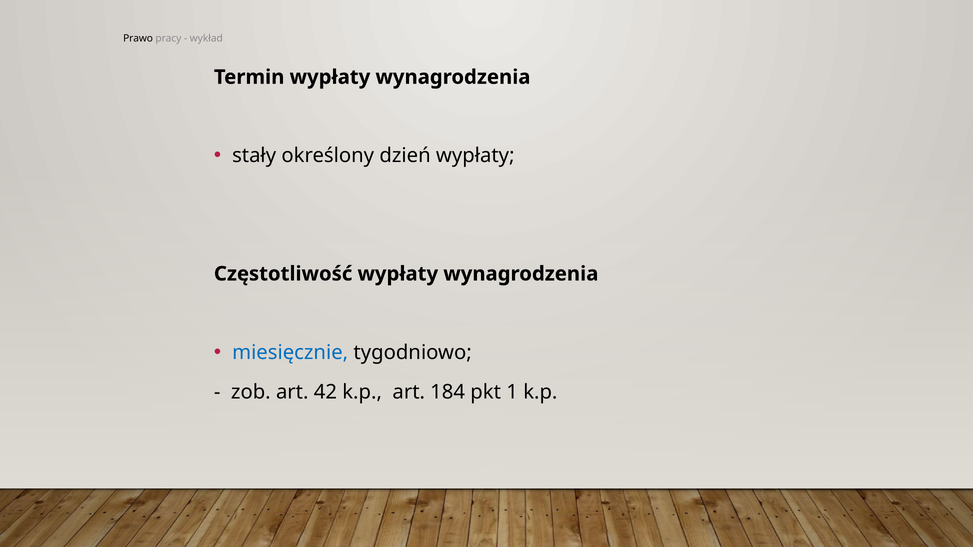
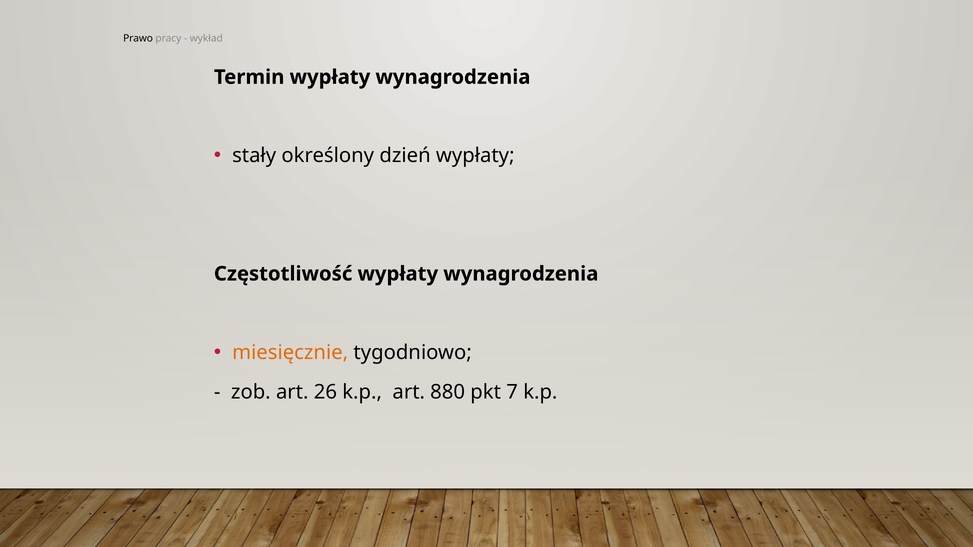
miesięcznie colour: blue -> orange
42: 42 -> 26
184: 184 -> 880
1: 1 -> 7
